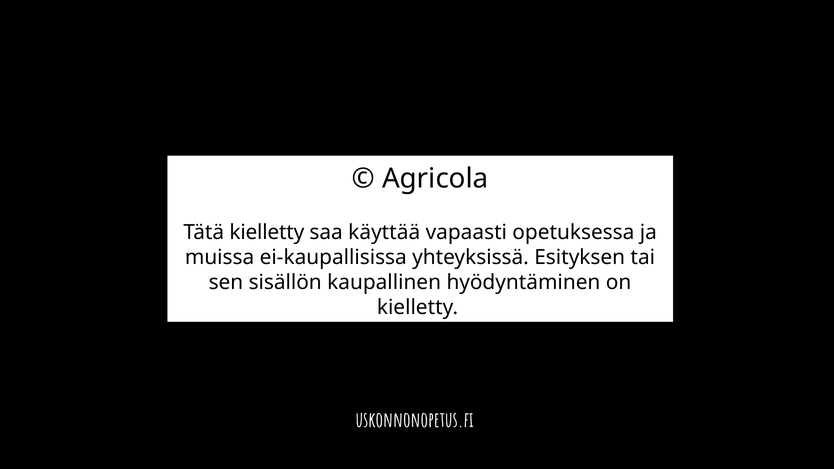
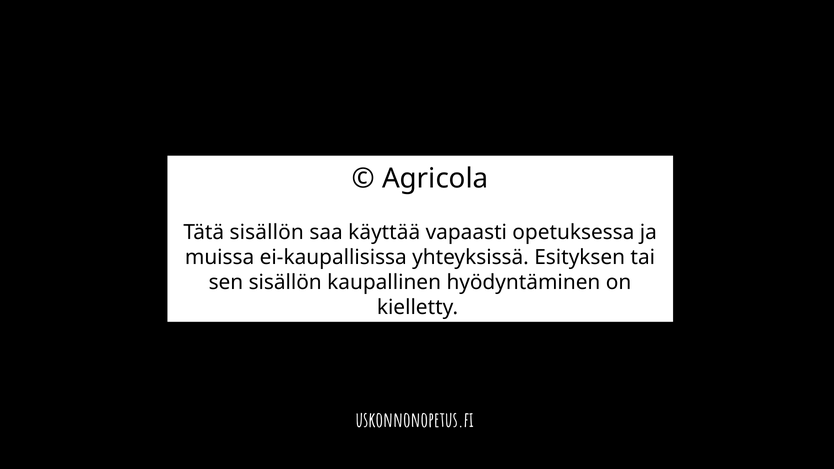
Tätä kielletty: kielletty -> sisällön
